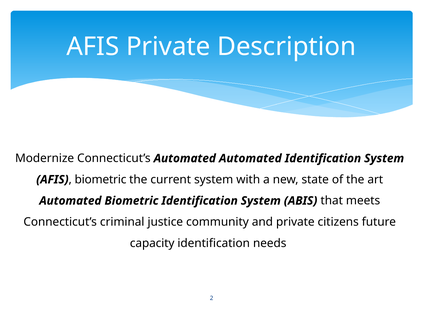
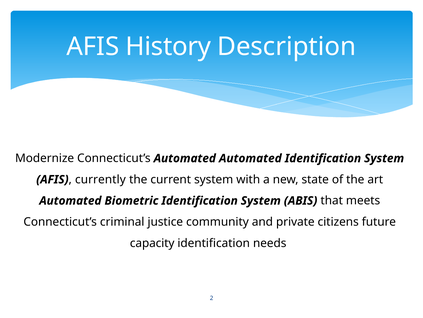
AFIS Private: Private -> History
biometric at (101, 179): biometric -> currently
